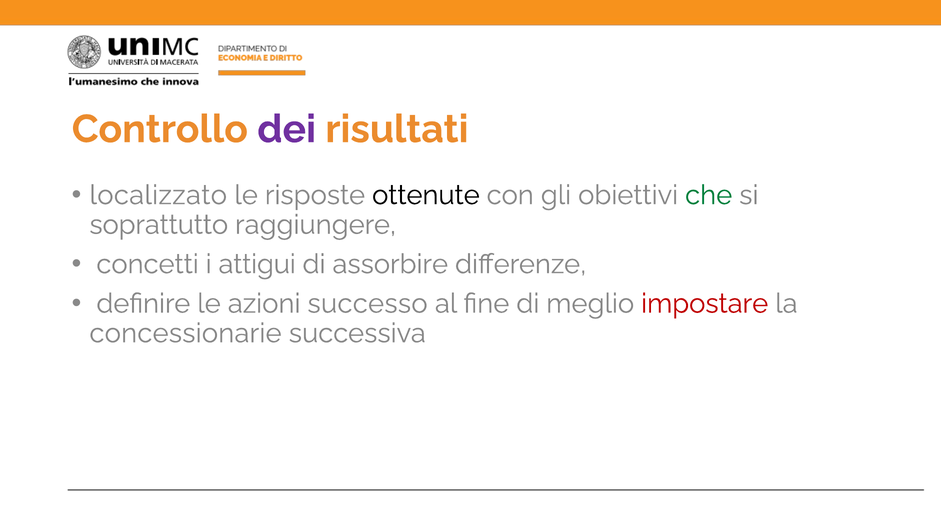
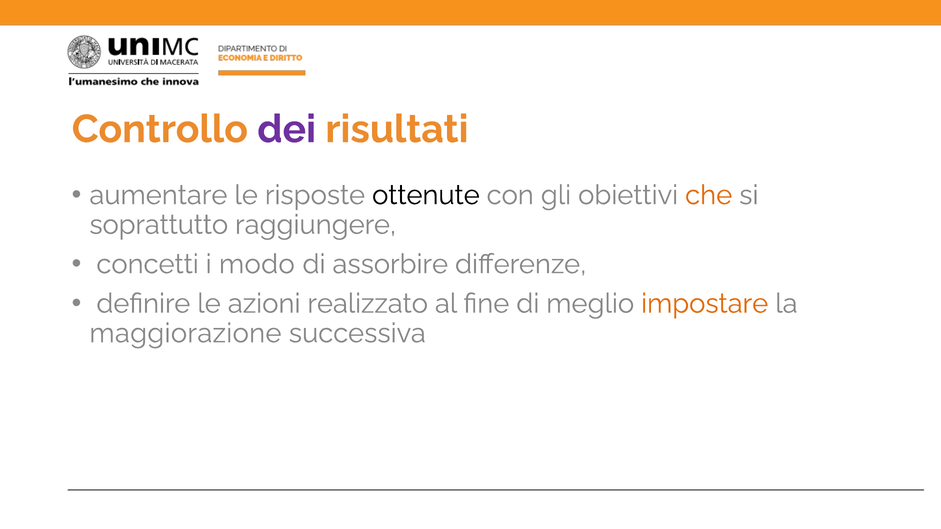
localizzato: localizzato -> aumentare
che colour: green -> orange
attigui: attigui -> modo
successo: successo -> realizzato
impostare colour: red -> orange
concessionarie: concessionarie -> maggiorazione
